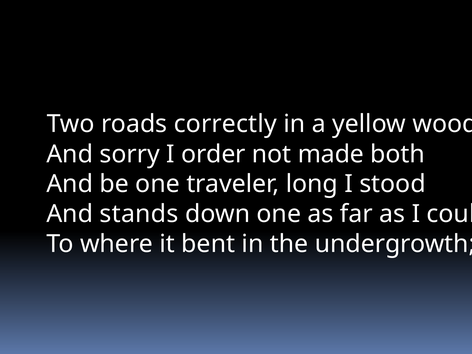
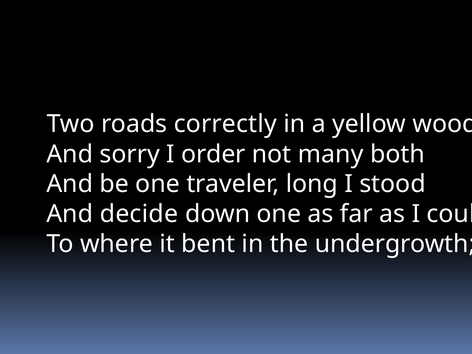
made: made -> many
stands: stands -> decide
